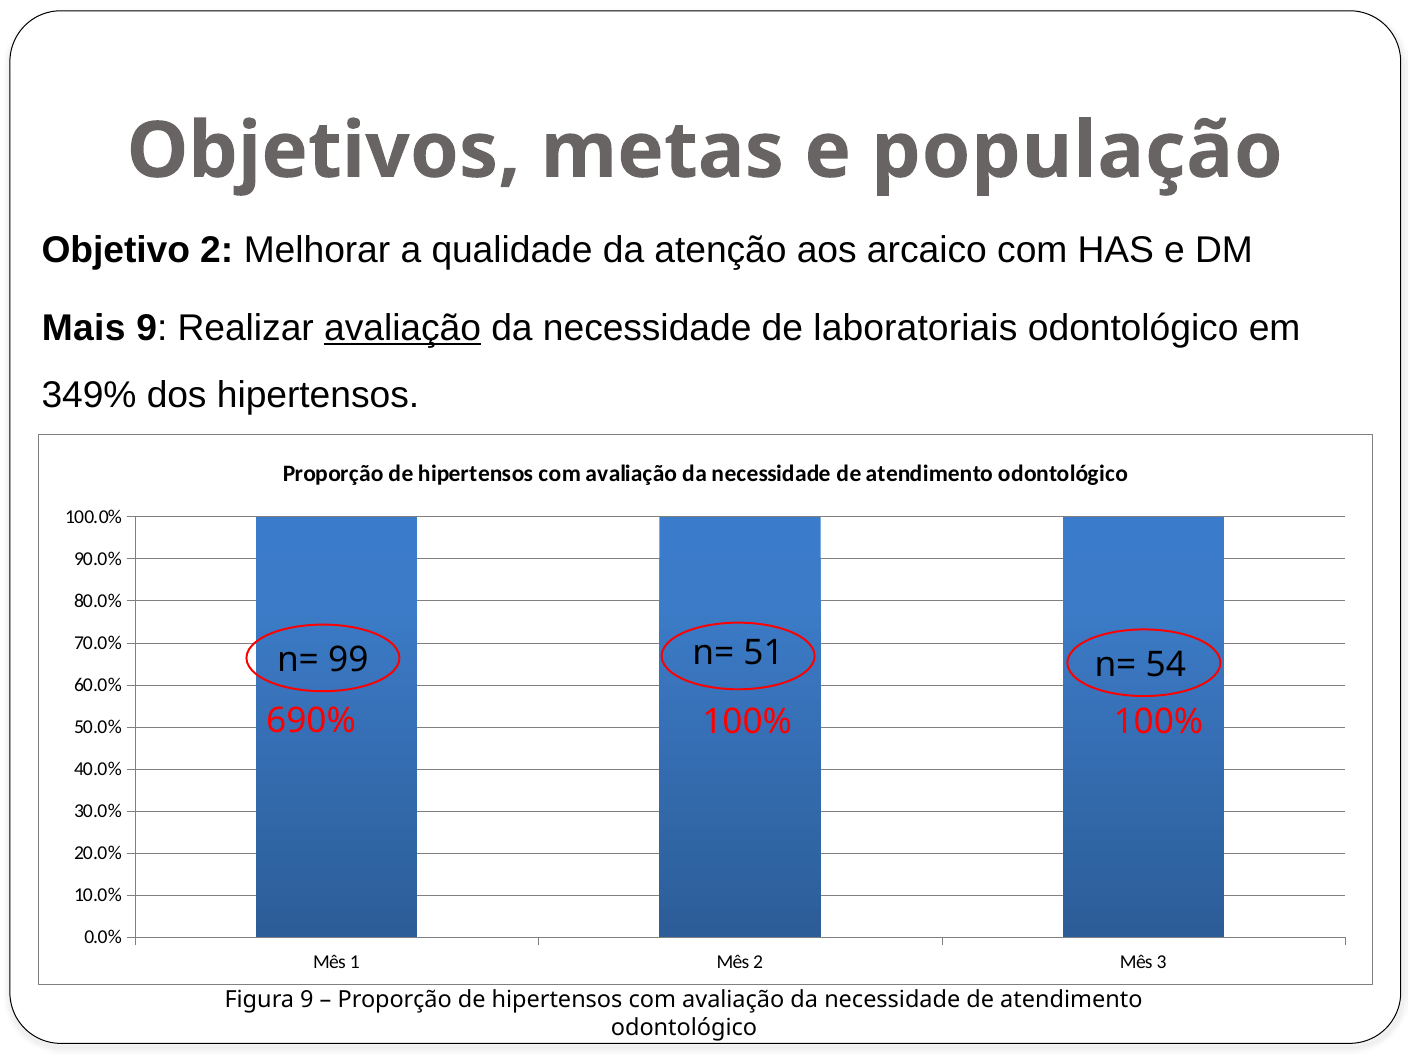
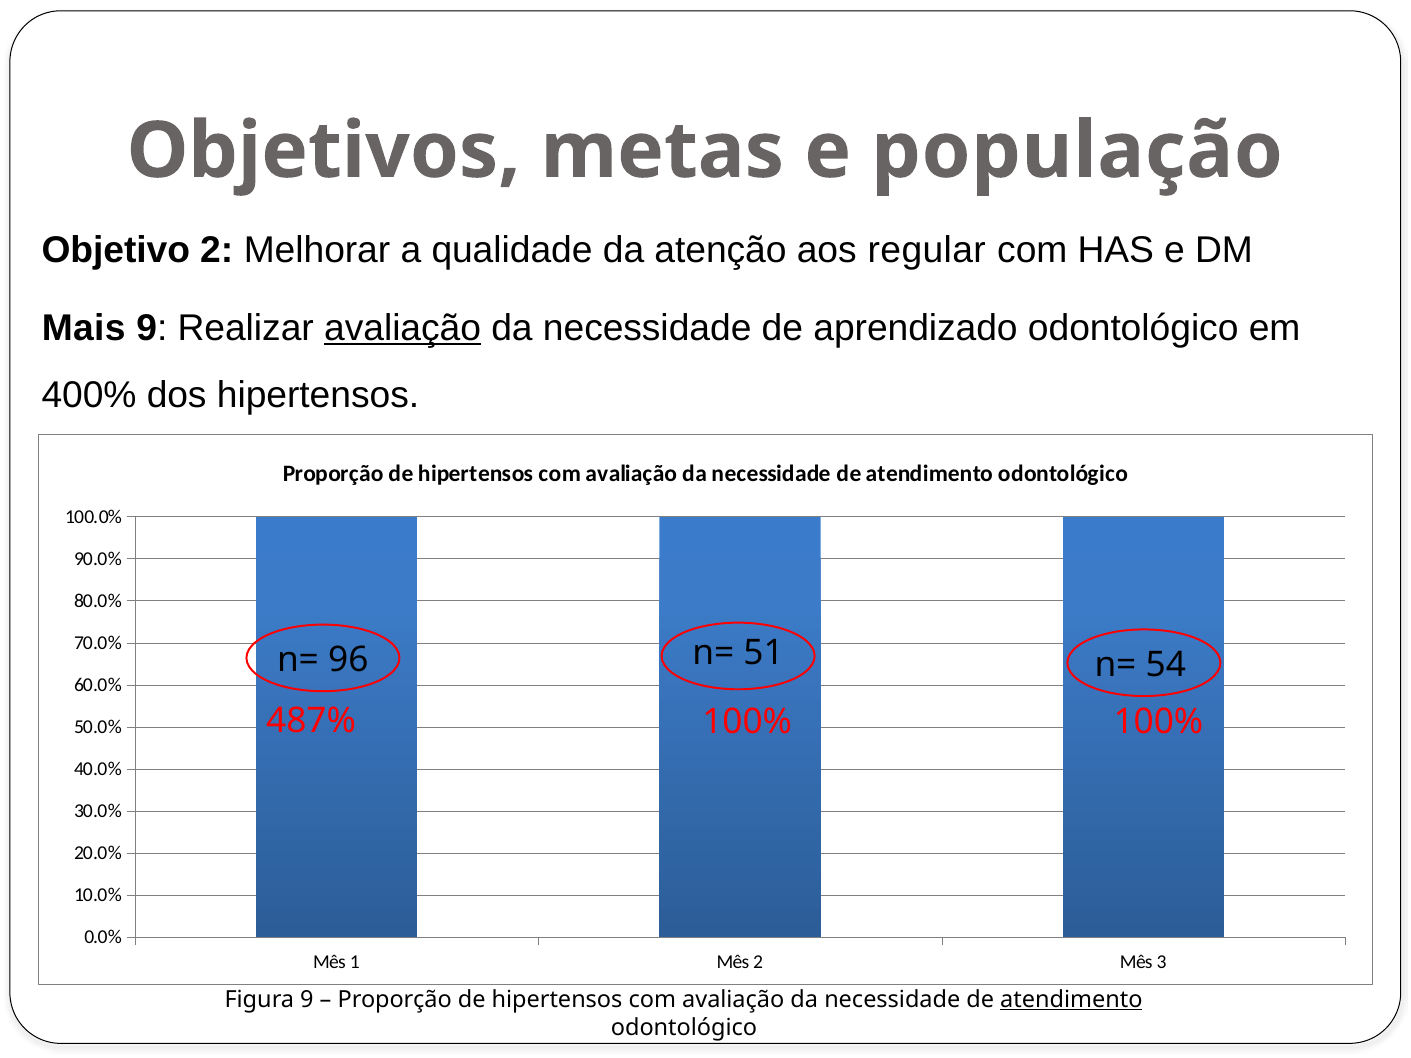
arcaico: arcaico -> regular
laboratoriais: laboratoriais -> aprendizado
349%: 349% -> 400%
99: 99 -> 96
690%: 690% -> 487%
atendimento at (1071, 1000) underline: none -> present
